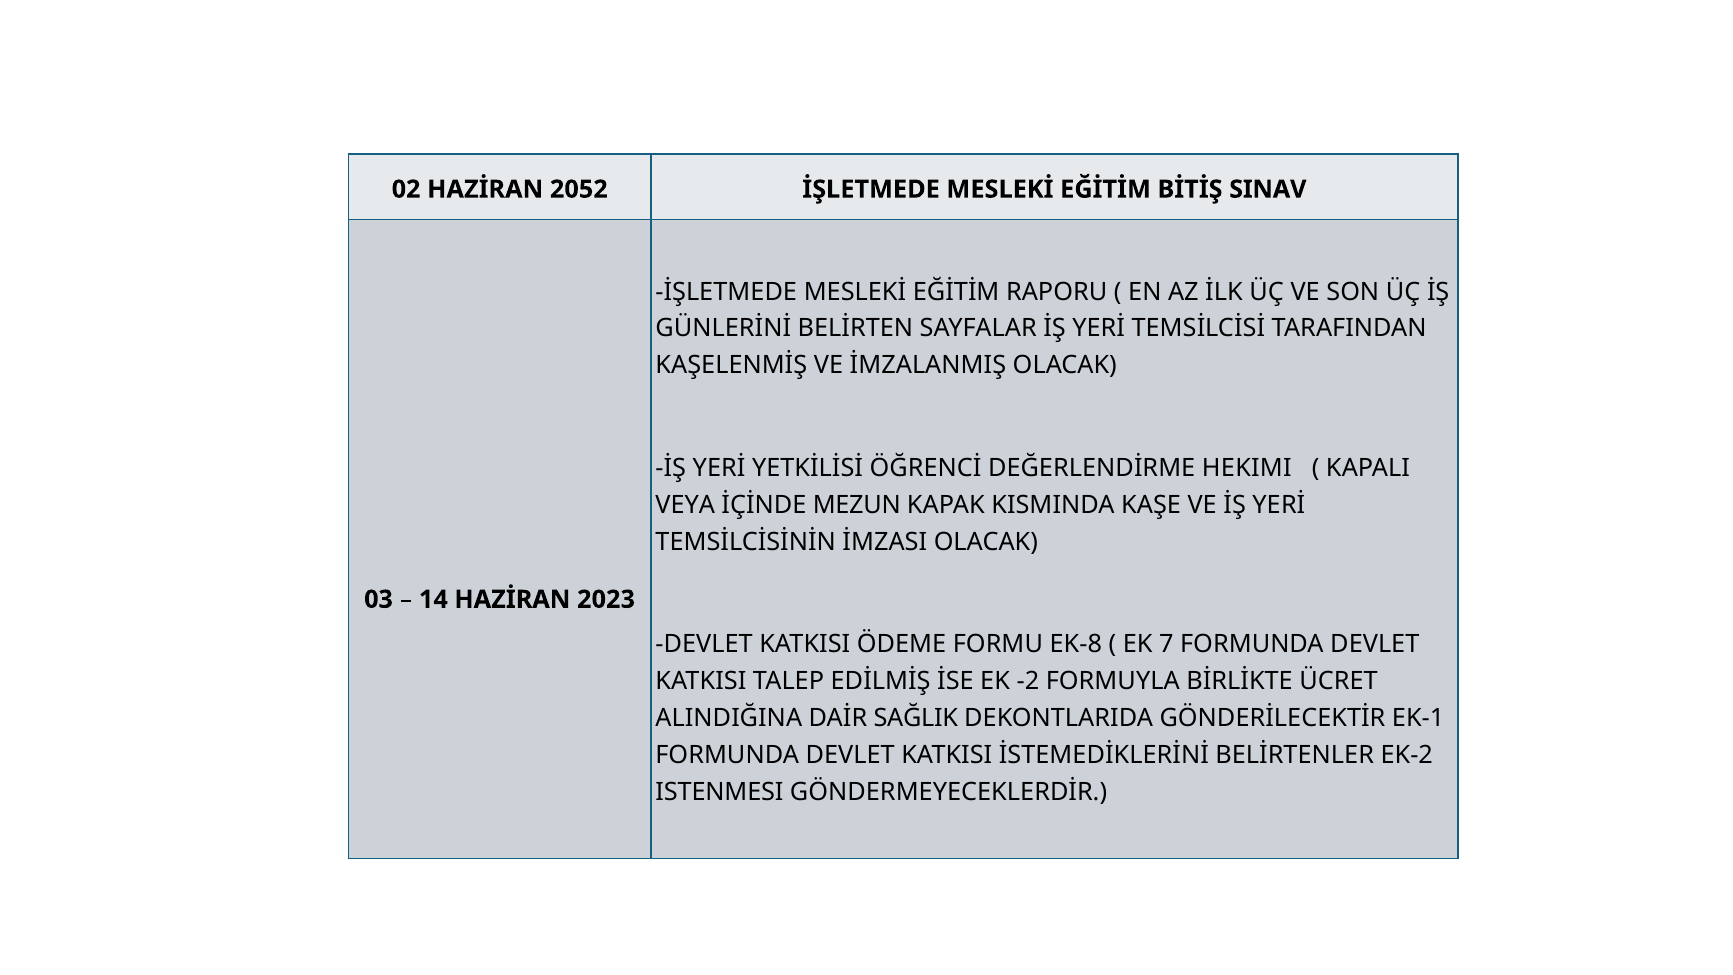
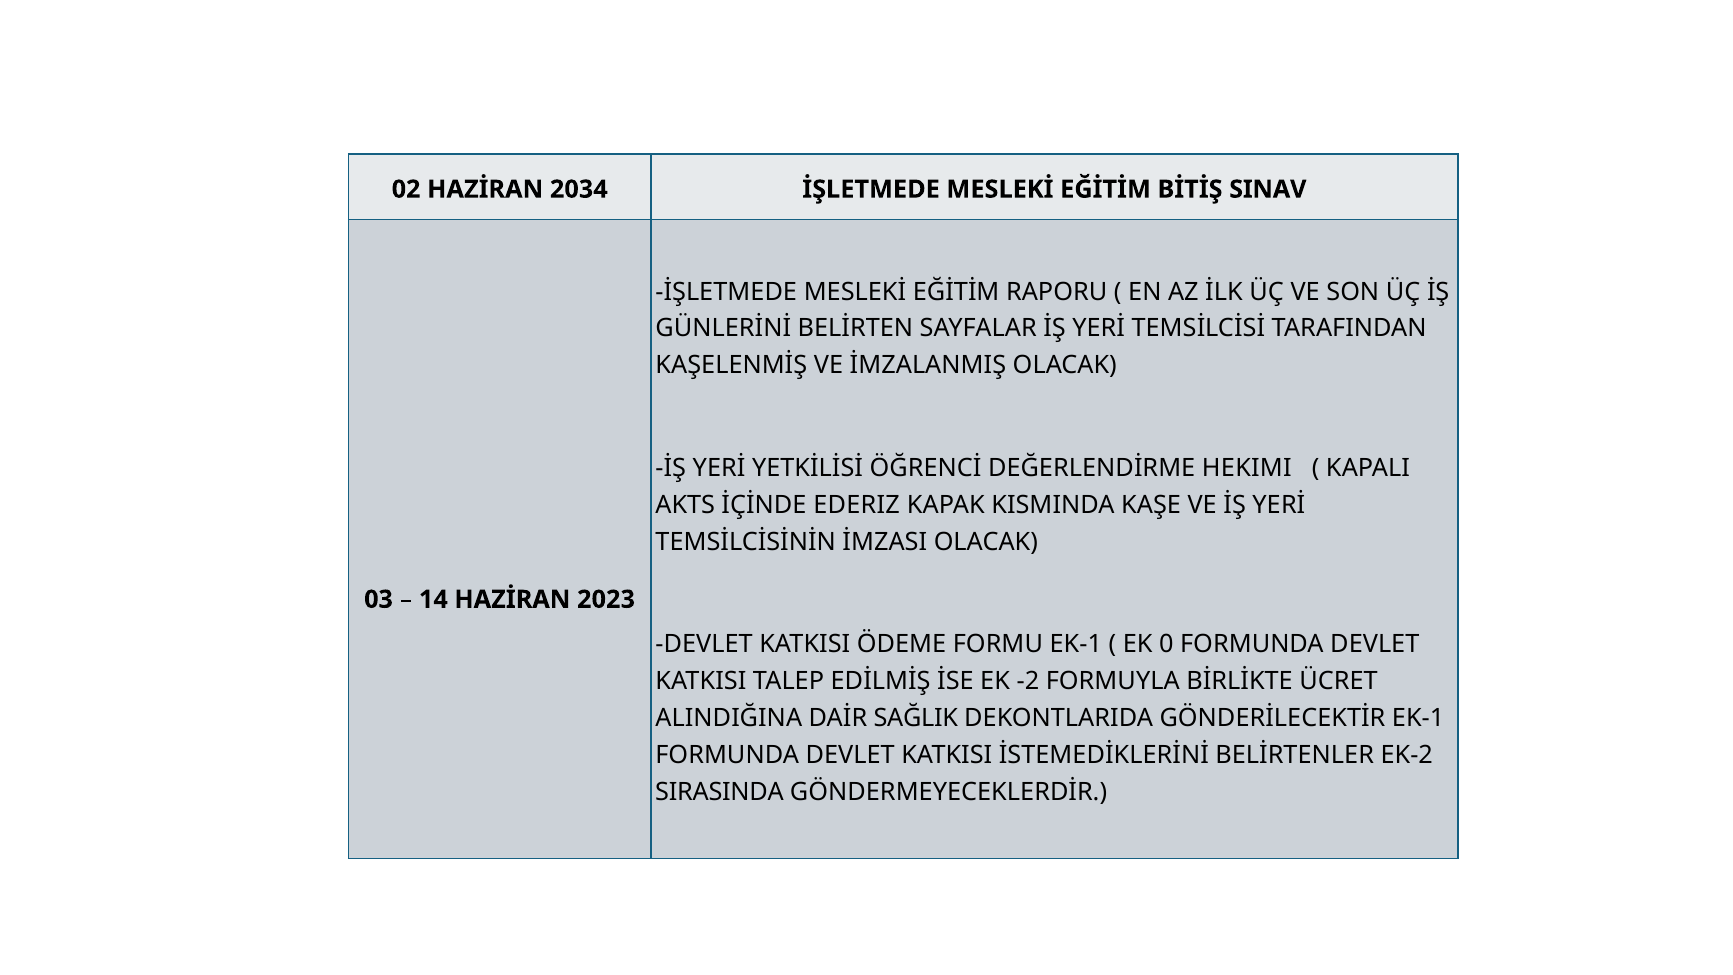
2052: 2052 -> 2034
VEYA: VEYA -> AKTS
MEZUN: MEZUN -> EDERIZ
FORMU EK-8: EK-8 -> EK-1
7: 7 -> 0
ISTENMESI: ISTENMESI -> SIRASINDA
